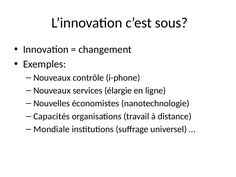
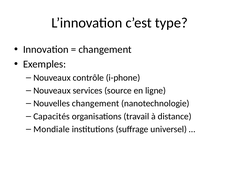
sous: sous -> type
élargie: élargie -> source
Nouvelles économistes: économistes -> changement
